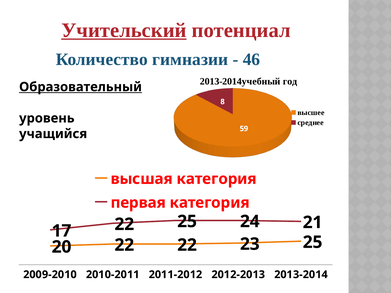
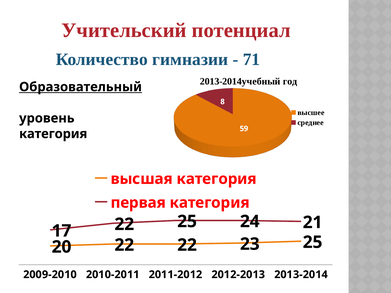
Учительский underline: present -> none
46: 46 -> 71
учащийся at (53, 134): учащийся -> категория
